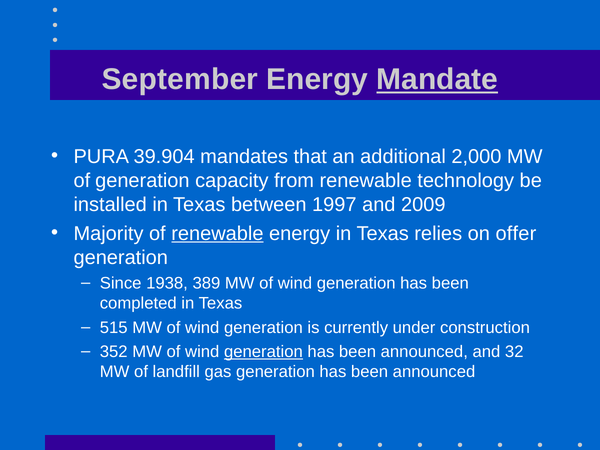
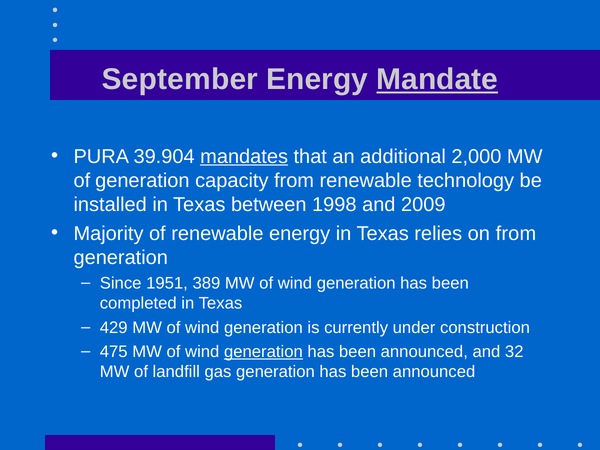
mandates underline: none -> present
1997: 1997 -> 1998
renewable at (217, 233) underline: present -> none
on offer: offer -> from
1938: 1938 -> 1951
515: 515 -> 429
352: 352 -> 475
